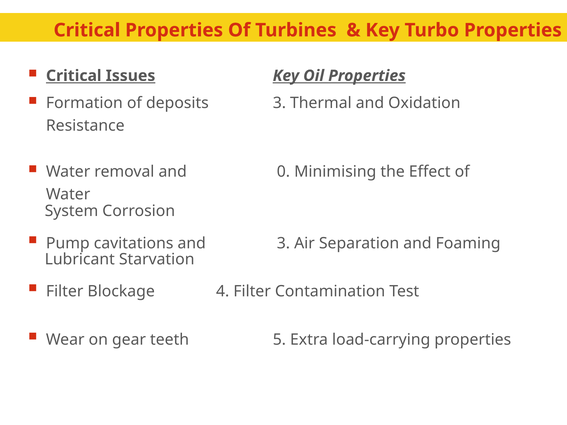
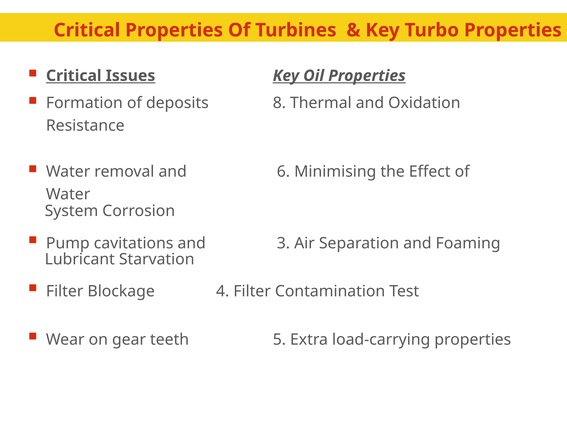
deposits 3: 3 -> 8
0: 0 -> 6
